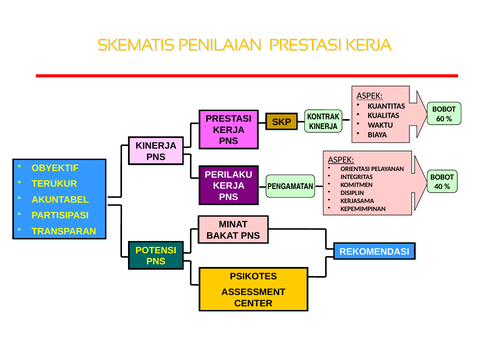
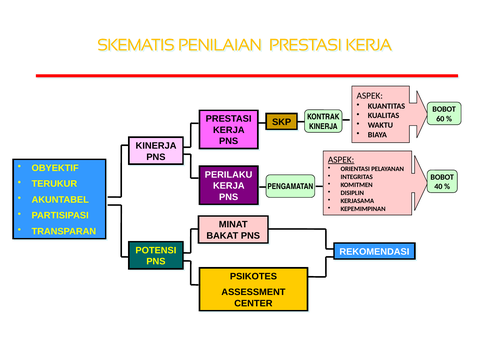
ASPEK at (370, 96) underline: present -> none
